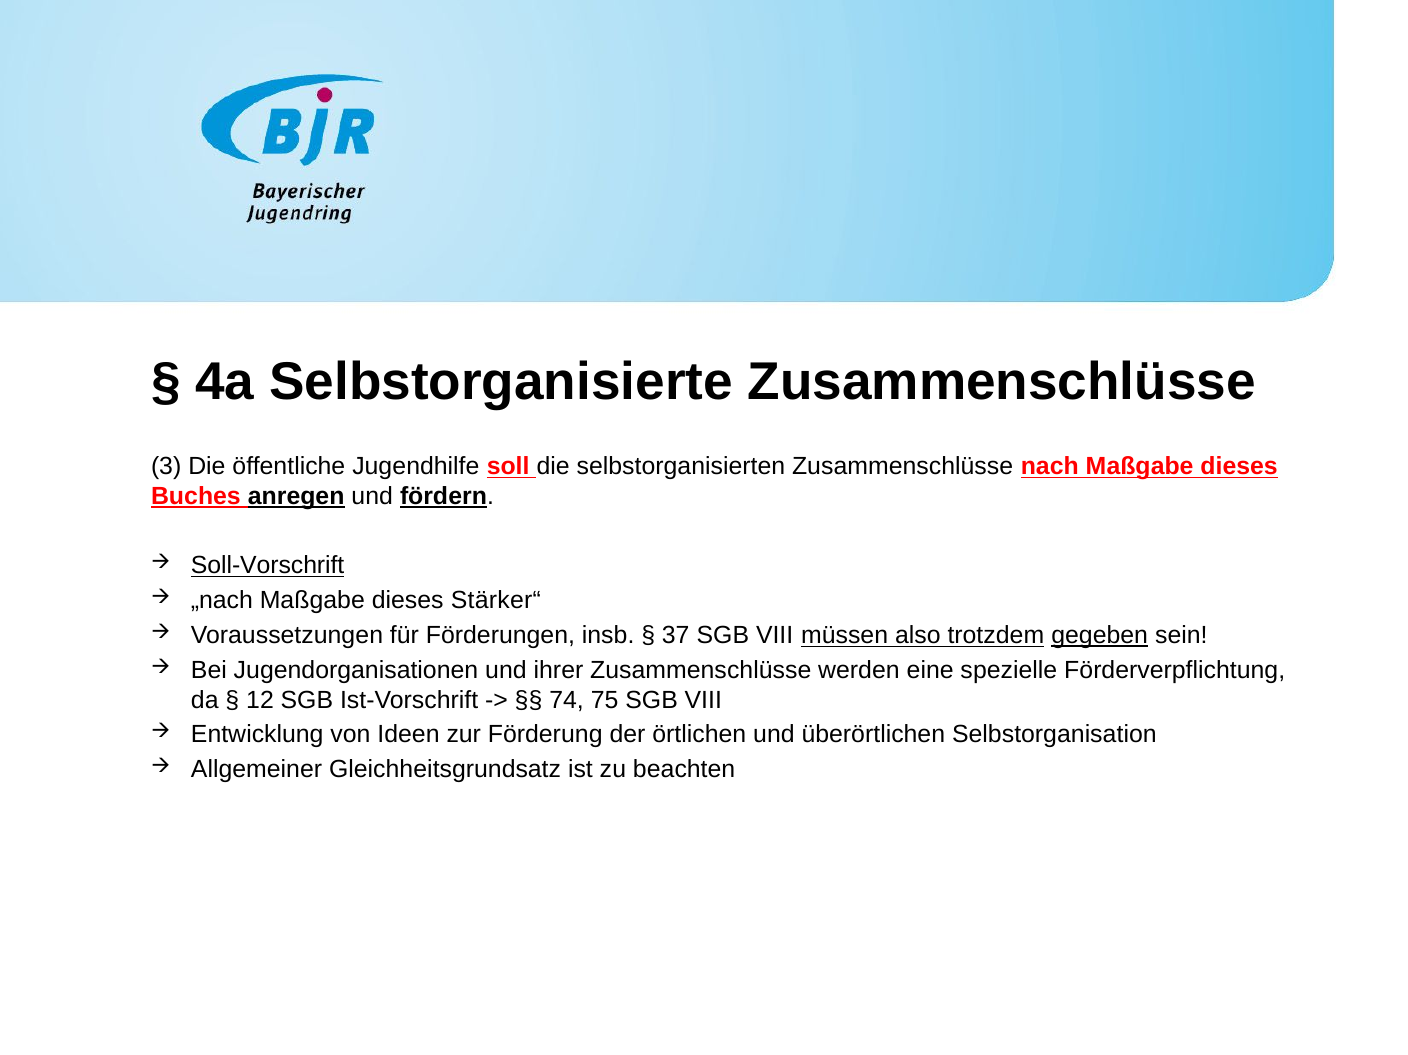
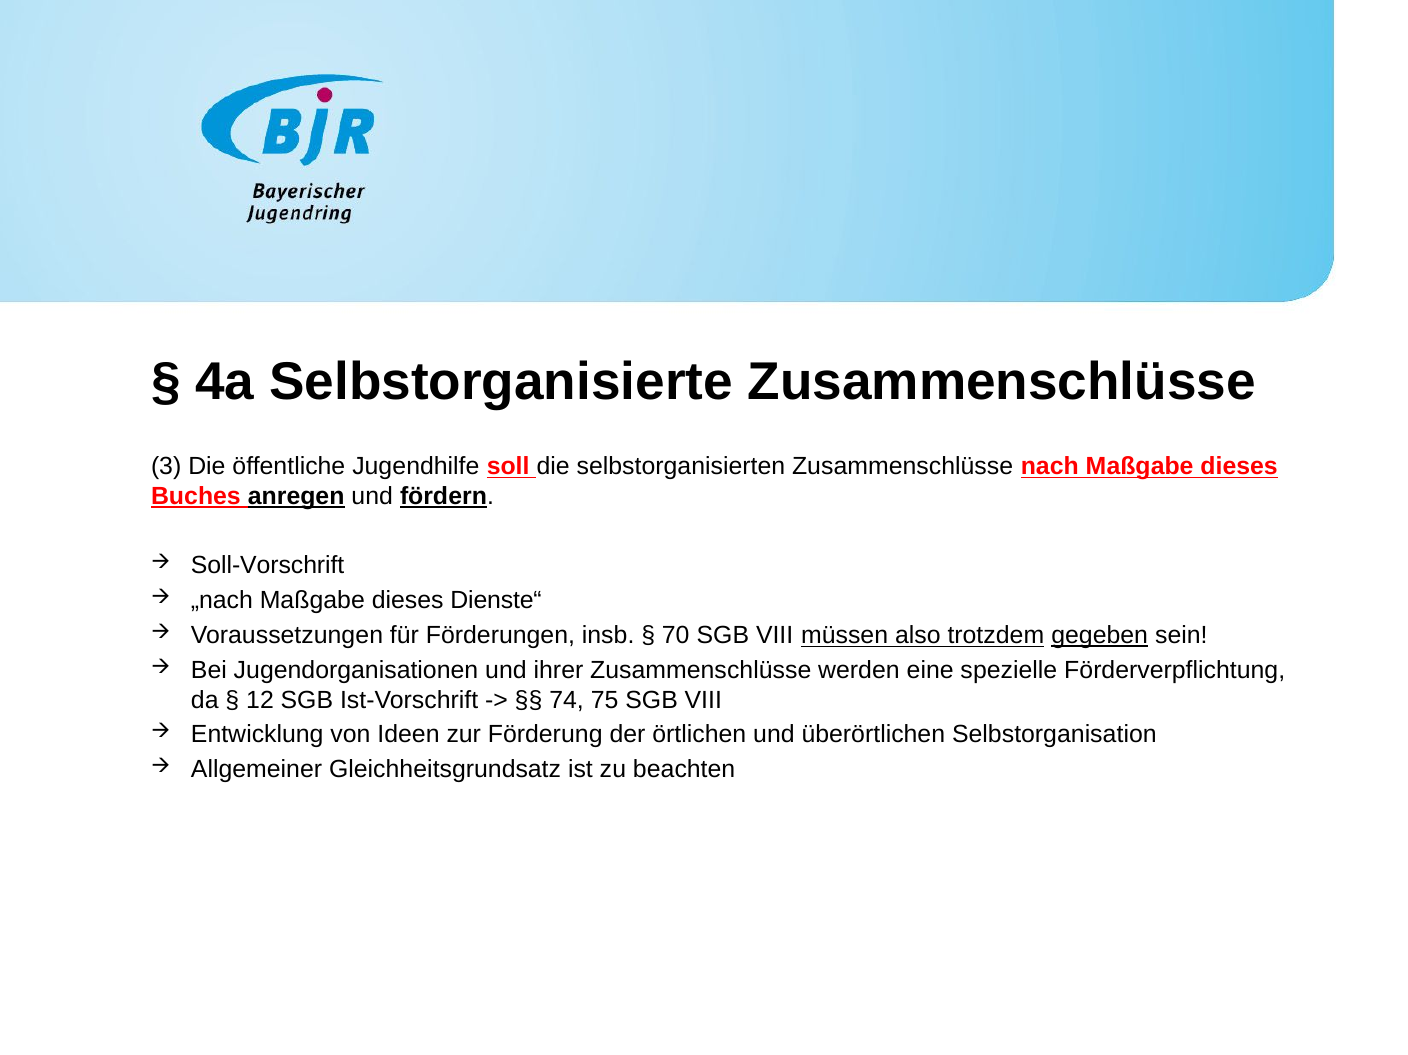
Soll-Vorschrift underline: present -> none
Stärker“: Stärker“ -> Dienste“
37: 37 -> 70
